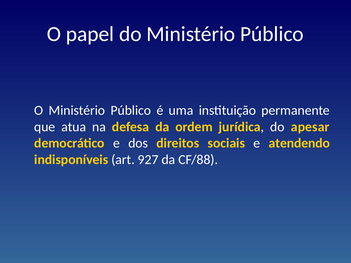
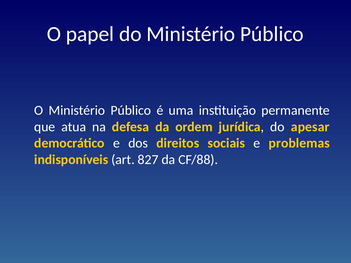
atendendo: atendendo -> problemas
927: 927 -> 827
